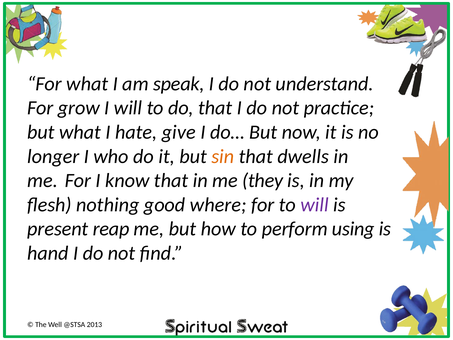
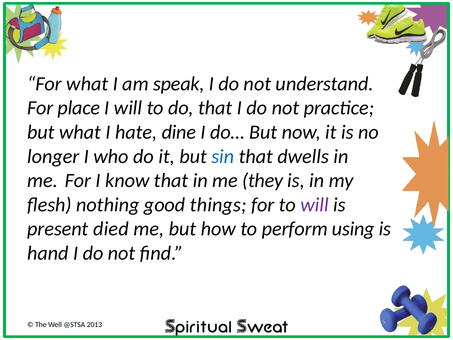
grow: grow -> place
give: give -> dine
sin colour: orange -> blue
where: where -> things
reap: reap -> died
